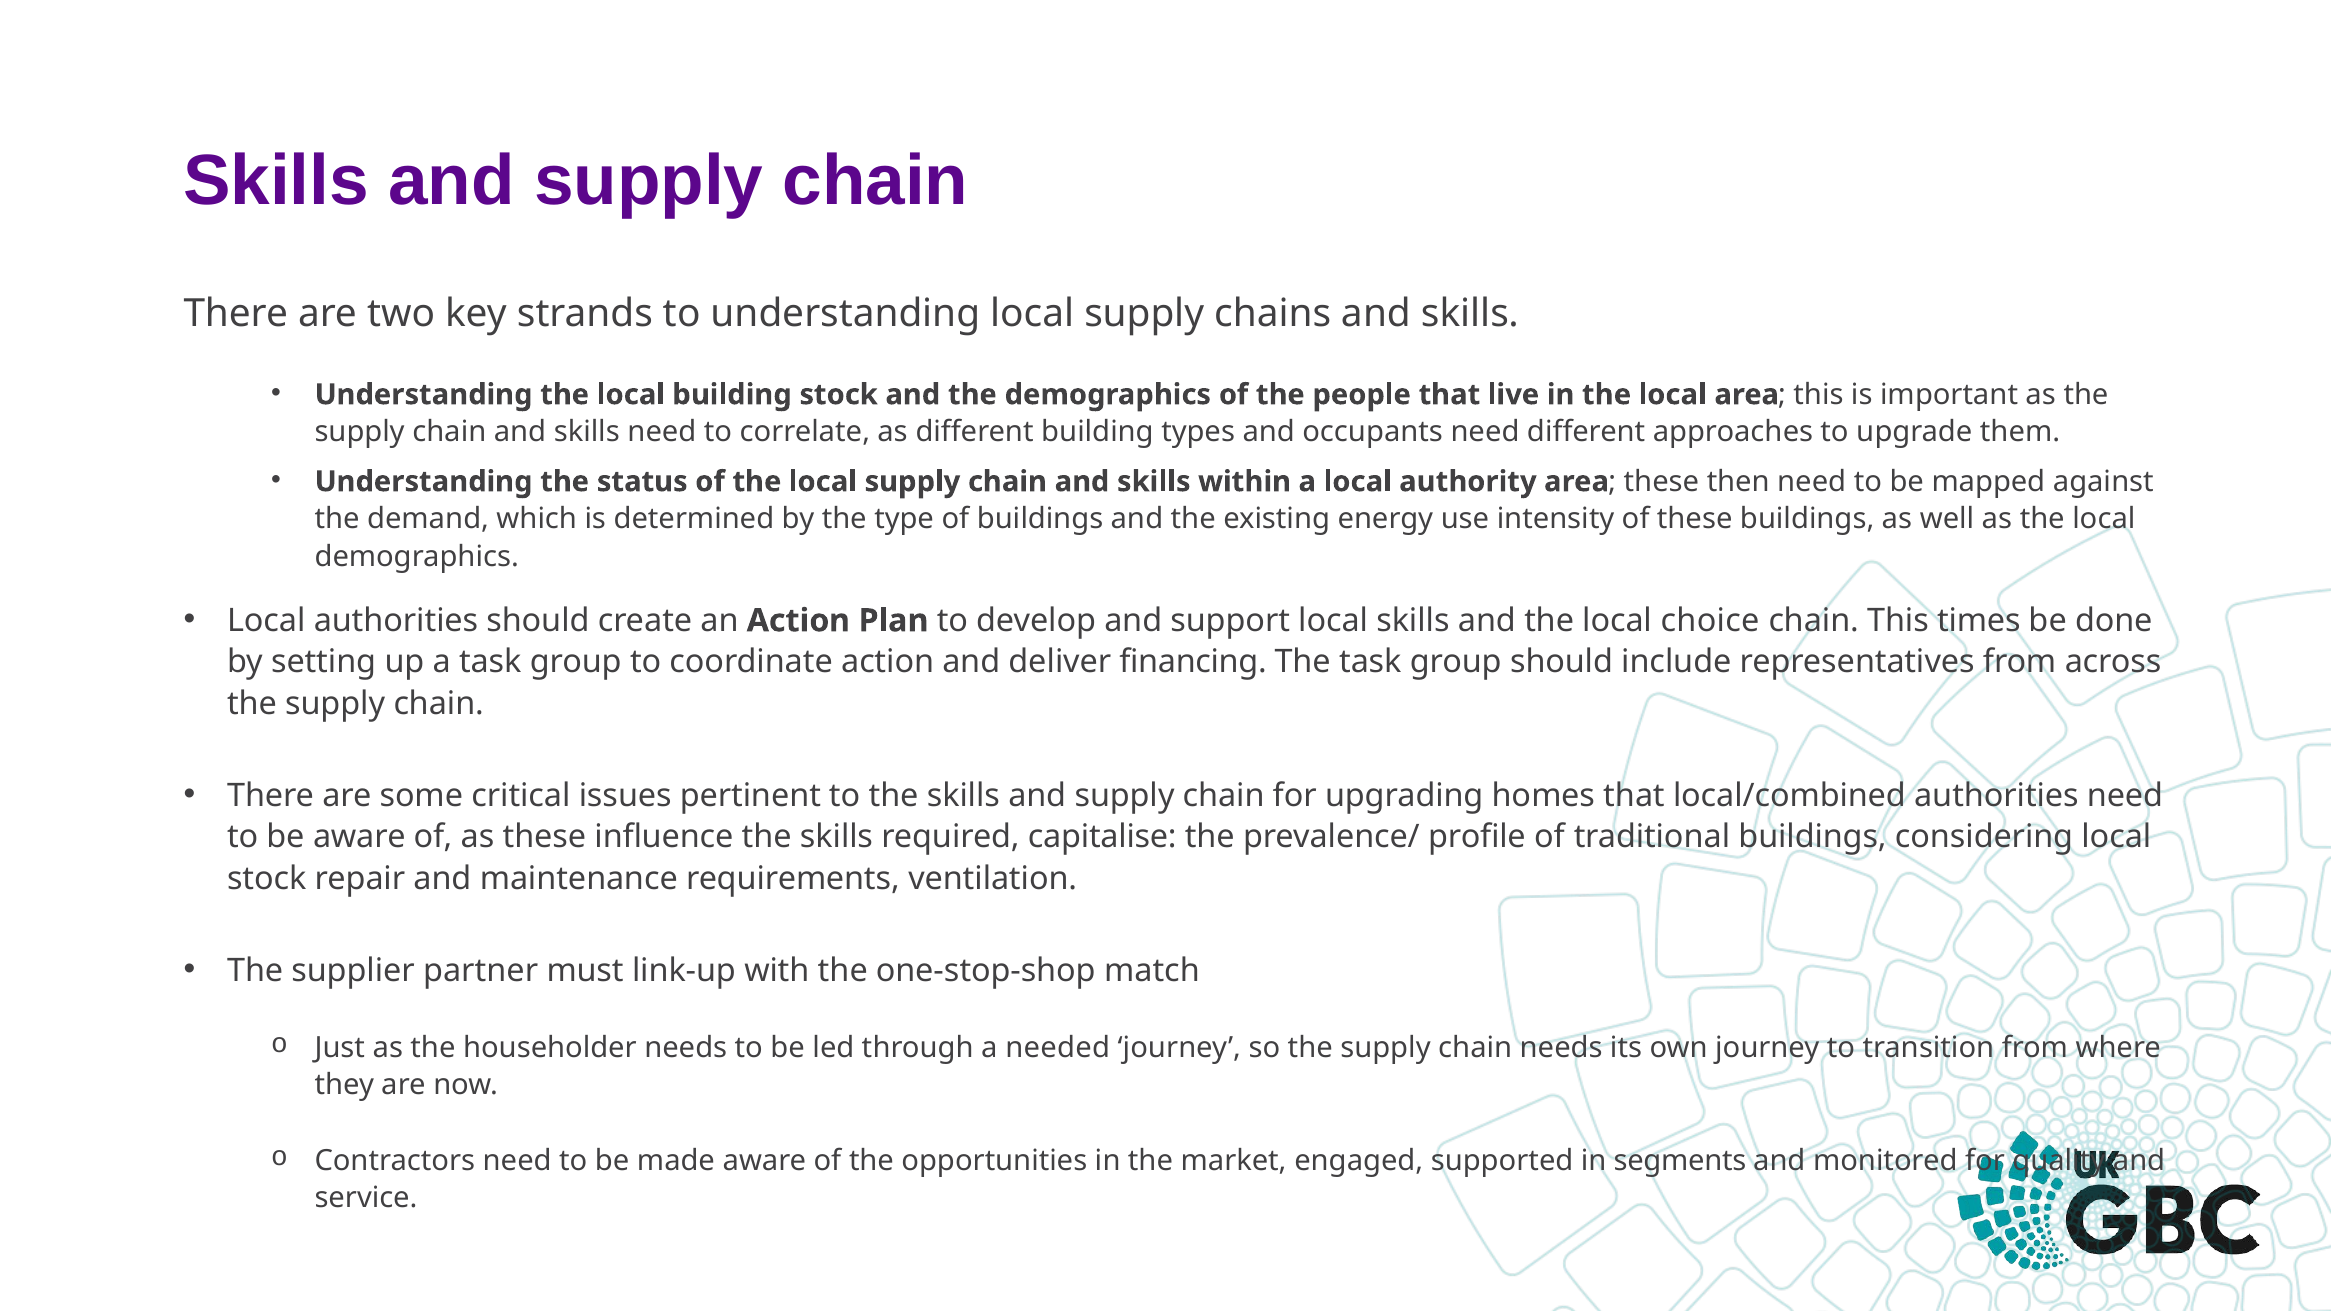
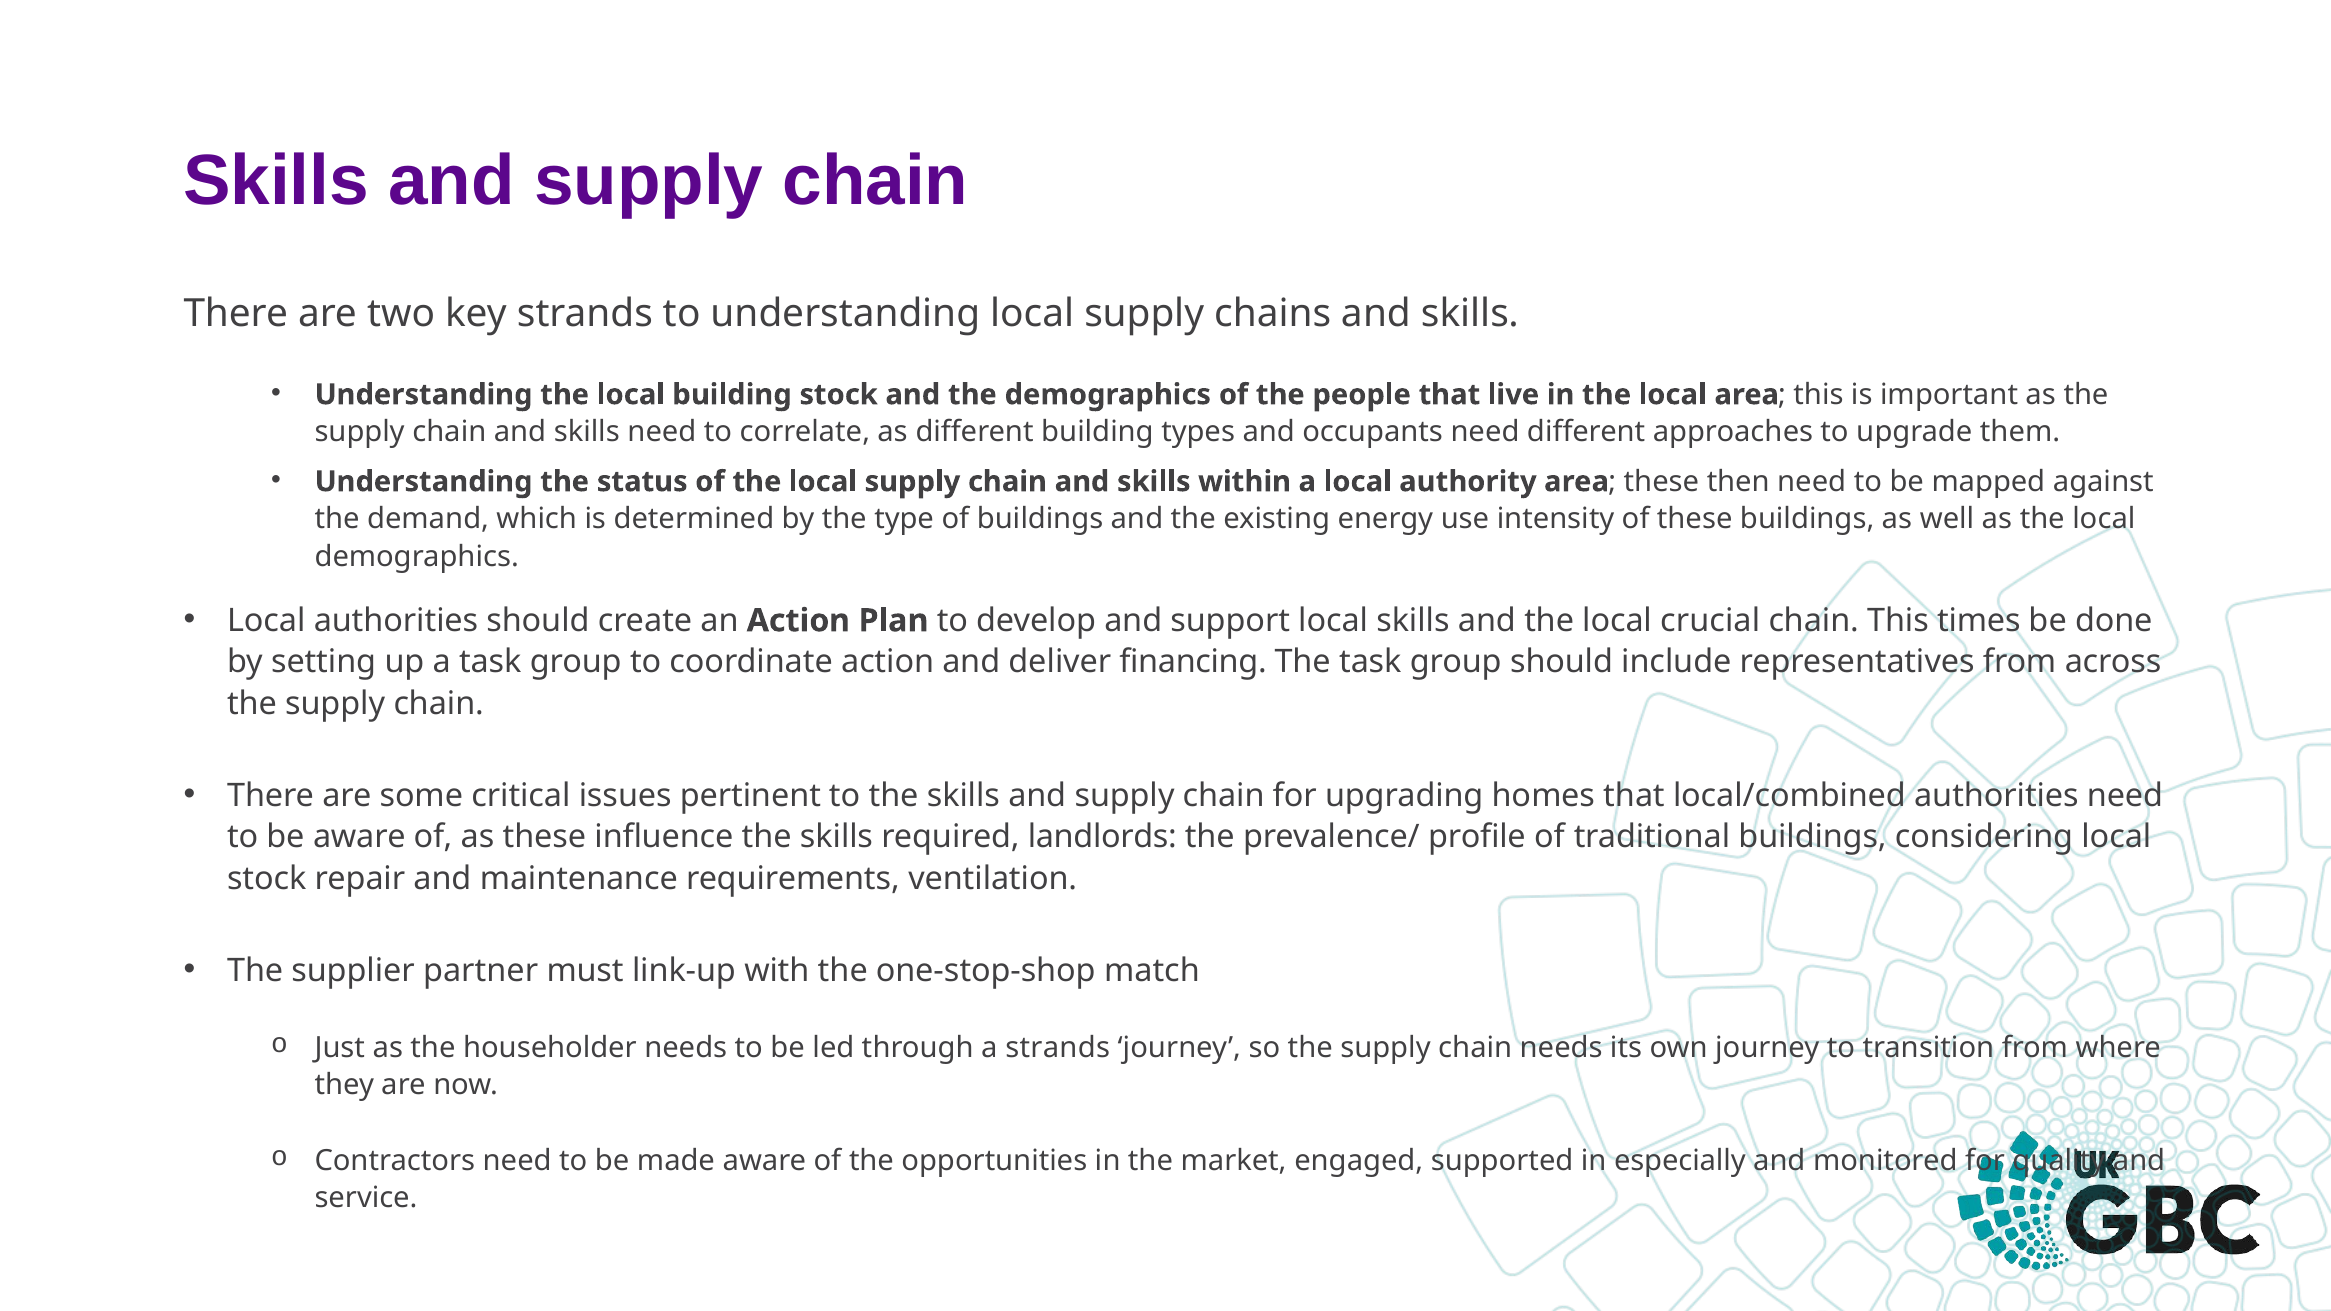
choice: choice -> crucial
capitalise: capitalise -> landlords
a needed: needed -> strands
segments: segments -> especially
